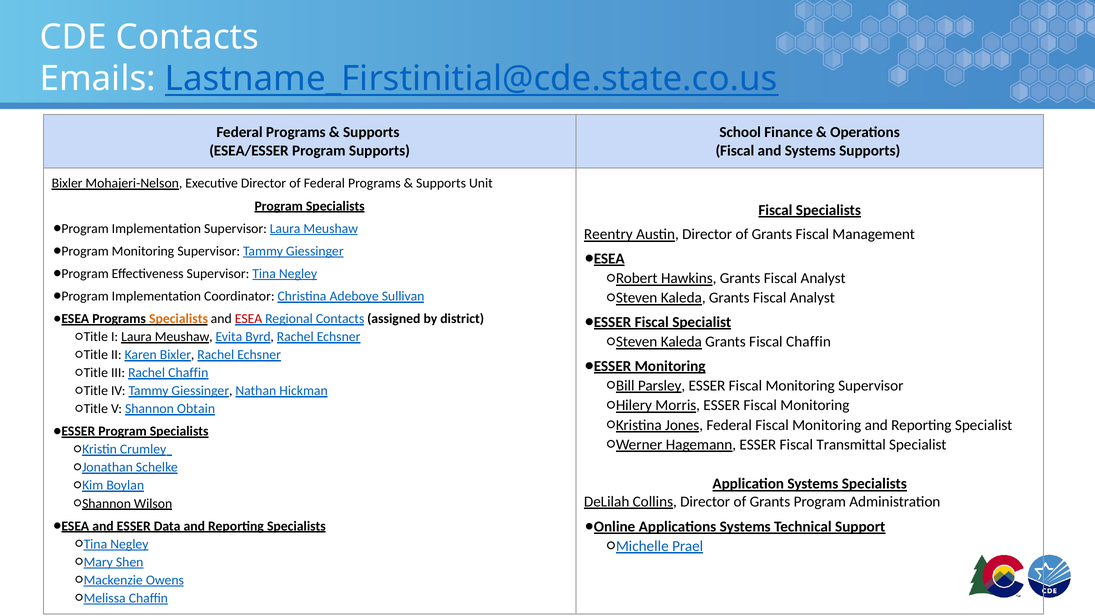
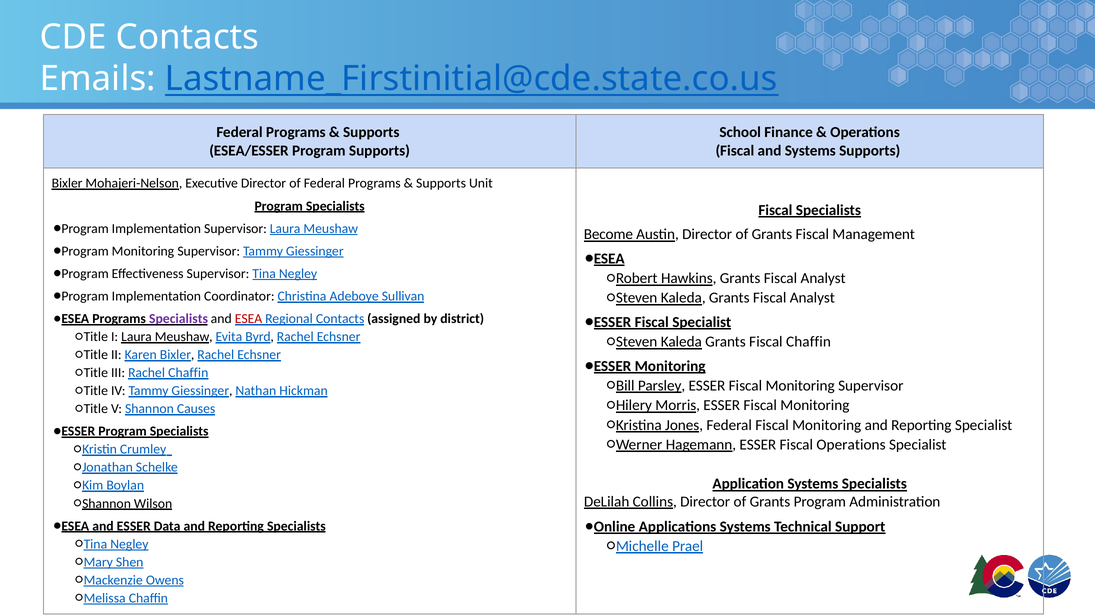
Reentry: Reentry -> Become
Specialists at (179, 319) colour: orange -> purple
Obtain: Obtain -> Causes
Fiscal Transmittal: Transmittal -> Operations
